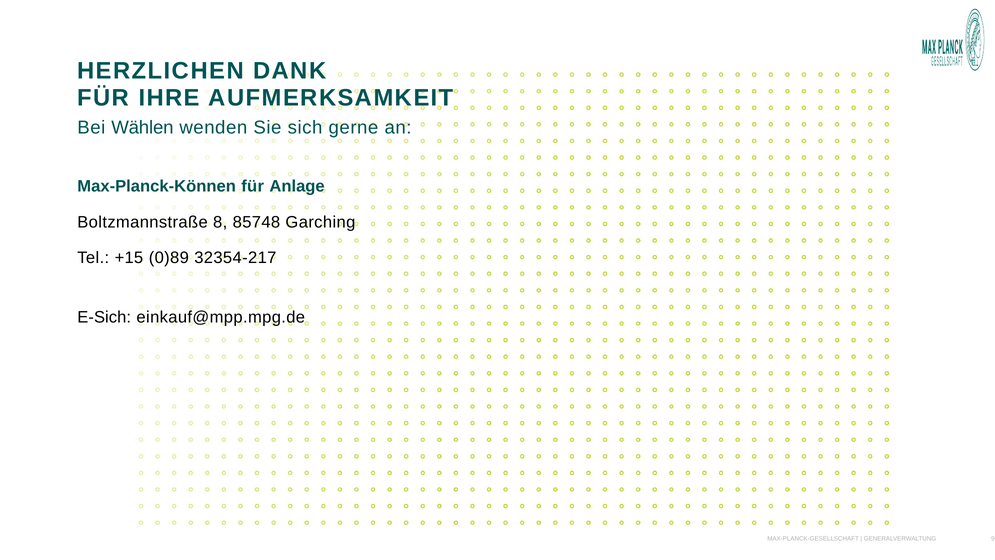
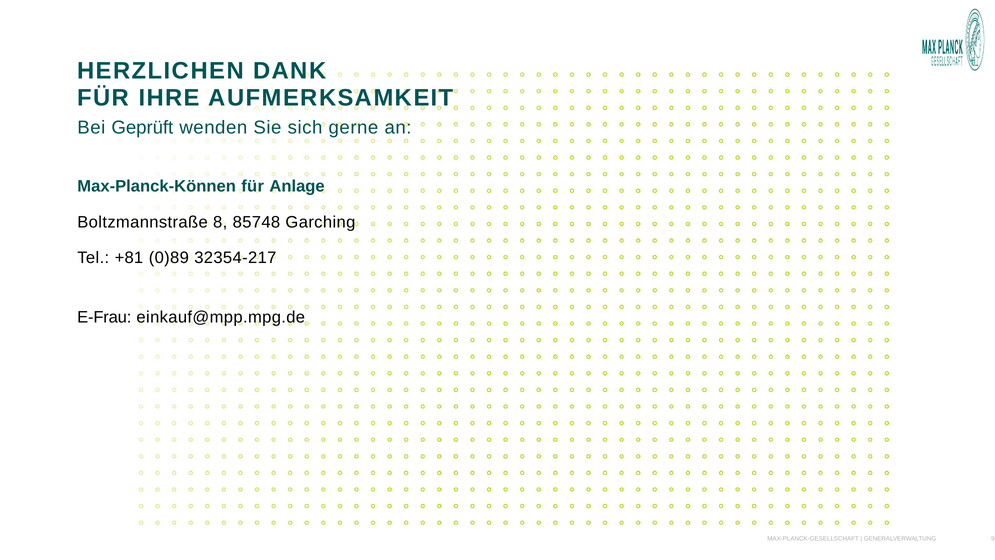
Wählen: Wählen -> Geprüft
+15: +15 -> +81
E-Sich: E-Sich -> E-Frau
